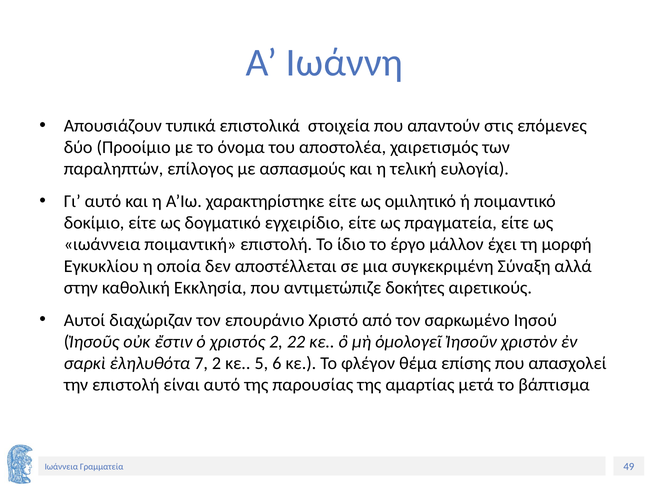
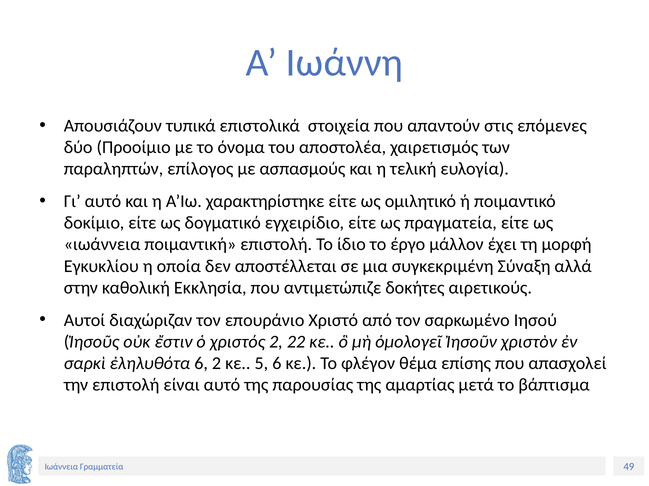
ἐληλυθότα 7: 7 -> 6
